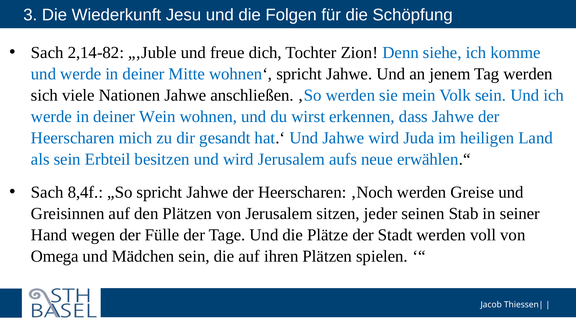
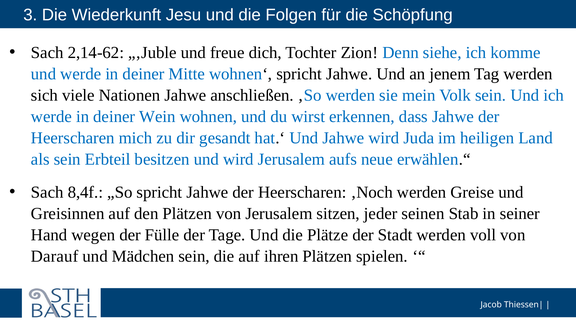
2,14-82: 2,14-82 -> 2,14-62
Omega: Omega -> Darauf
